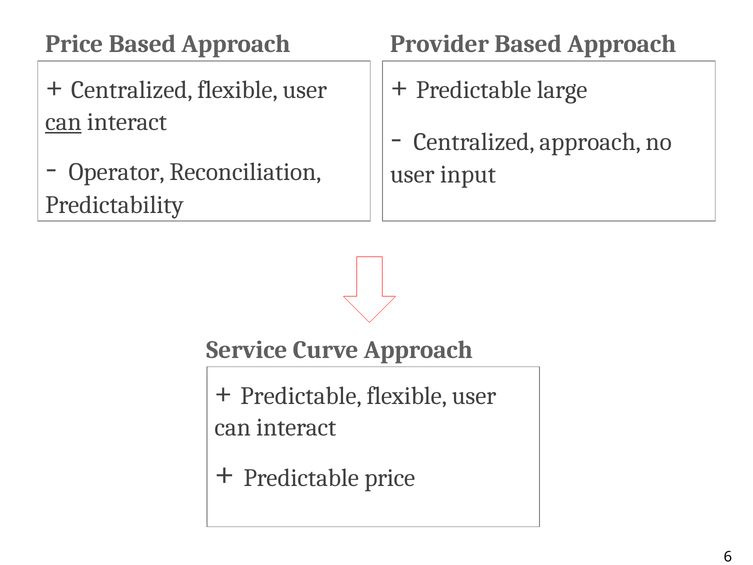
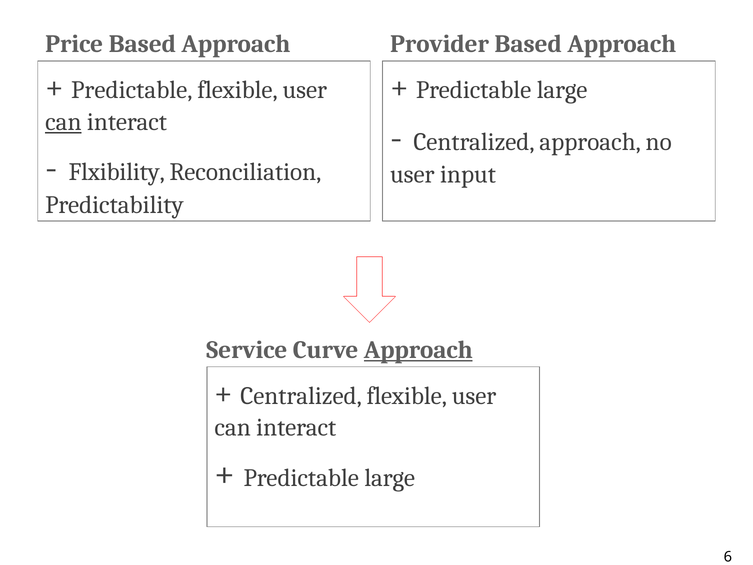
Centralized at (132, 90): Centralized -> Predictable
Operator: Operator -> Flxibility
Approach at (418, 350) underline: none -> present
Predictable at (301, 396): Predictable -> Centralized
price at (390, 478): price -> large
